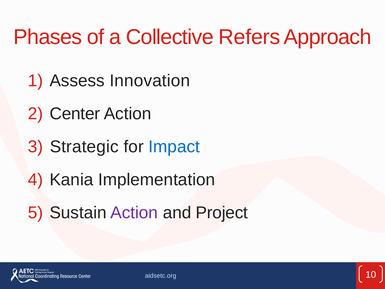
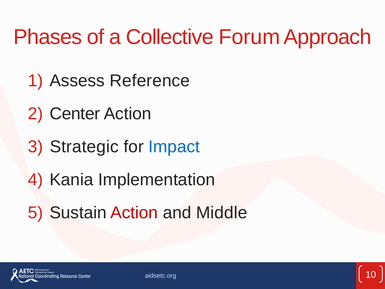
Refers: Refers -> Forum
Innovation: Innovation -> Reference
Action at (134, 213) colour: purple -> red
Project: Project -> Middle
